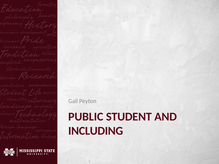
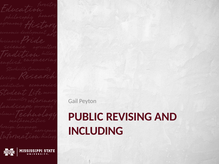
STUDENT: STUDENT -> REVISING
